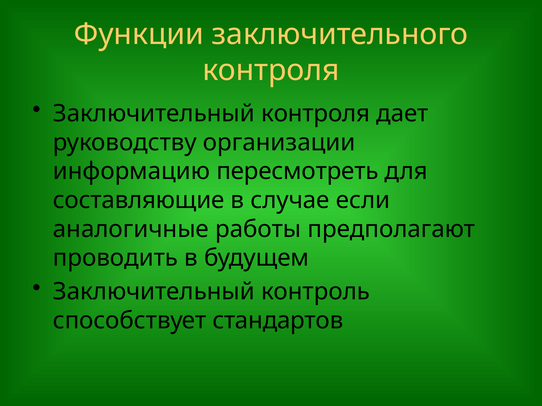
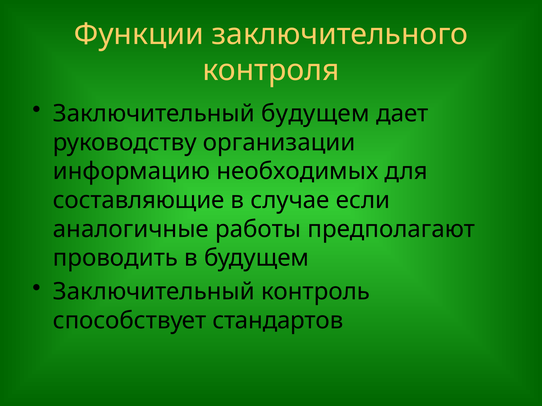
Заключительный контроля: контроля -> будущем
пересмотреть: пересмотреть -> необходимых
